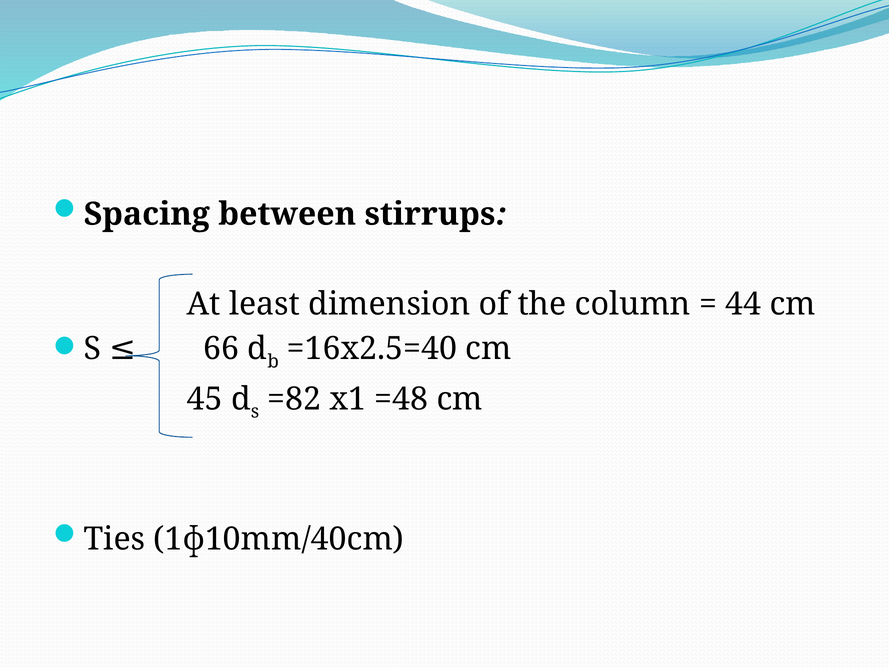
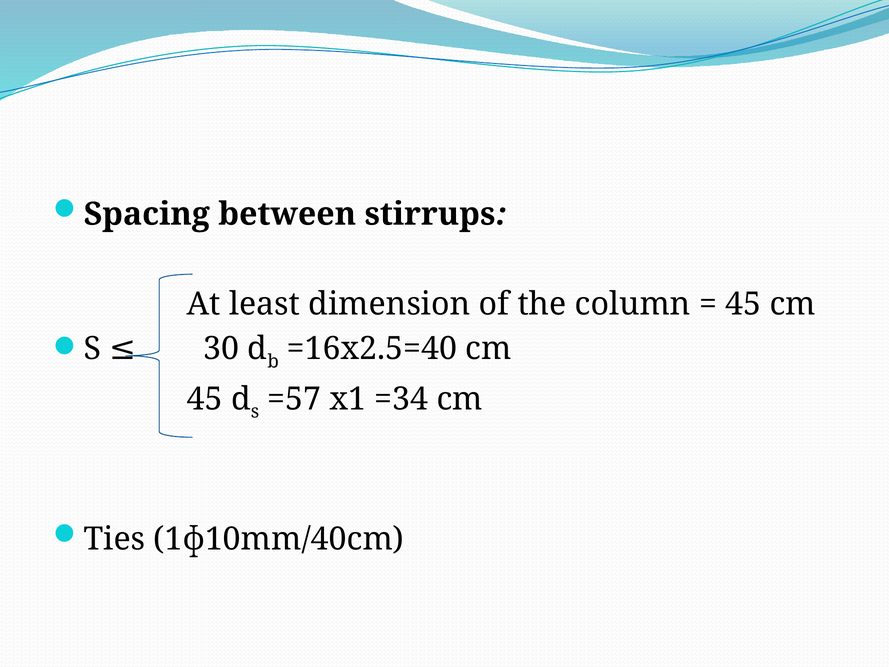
44 at (743, 304): 44 -> 45
66: 66 -> 30
=82: =82 -> =57
=48: =48 -> =34
